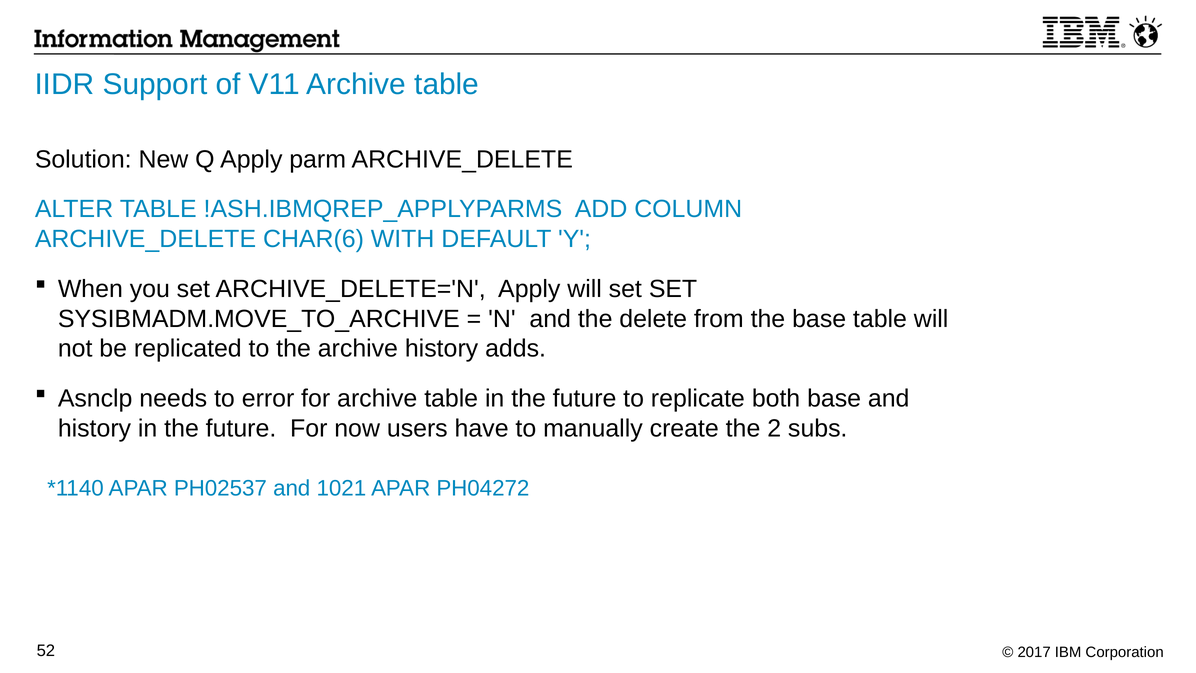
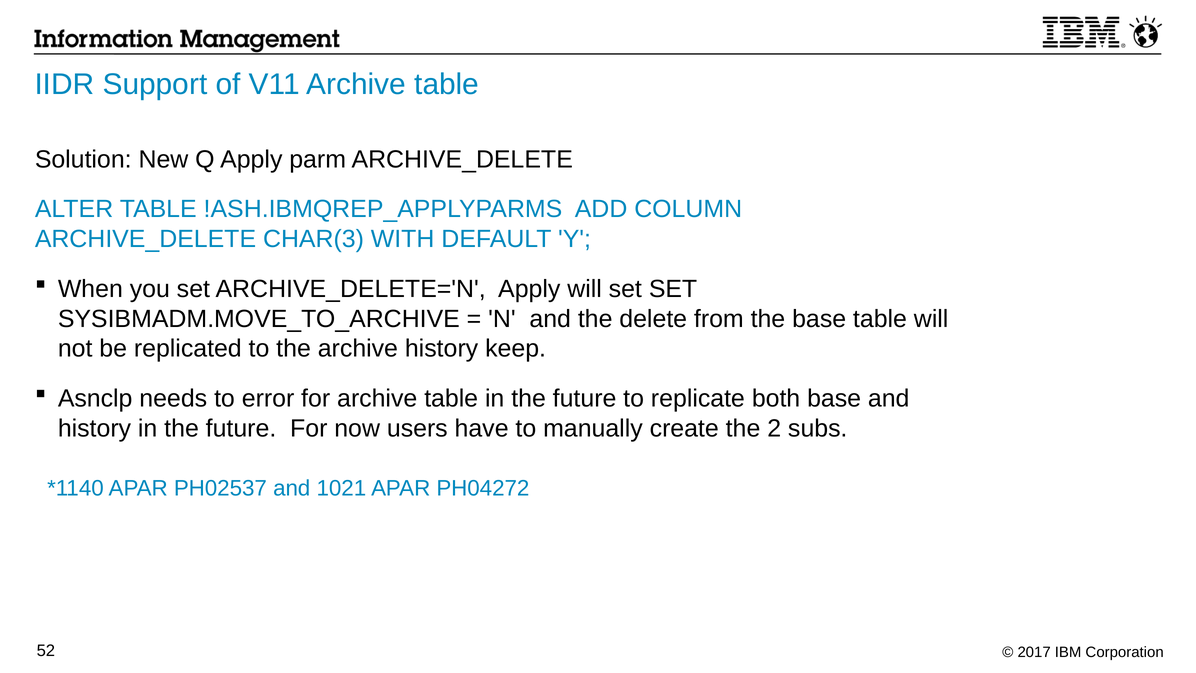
CHAR(6: CHAR(6 -> CHAR(3
adds: adds -> keep
